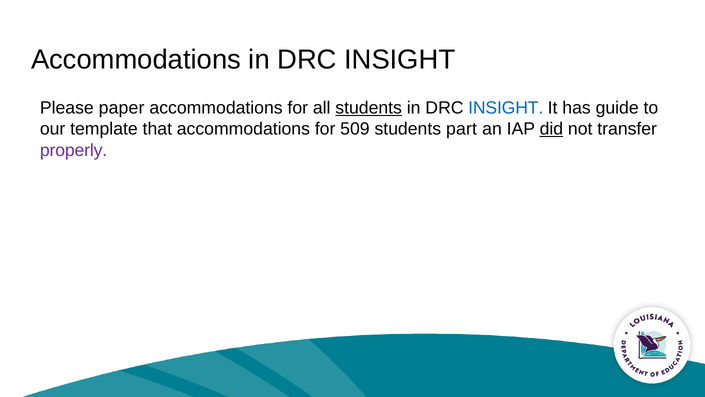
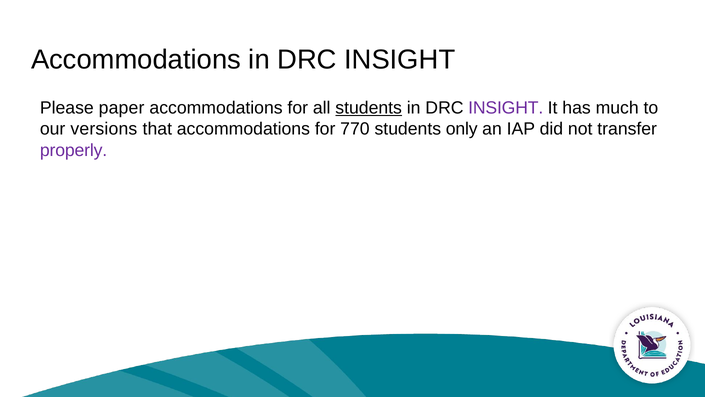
INSIGHT at (506, 108) colour: blue -> purple
guide: guide -> much
template: template -> versions
509: 509 -> 770
part: part -> only
did underline: present -> none
